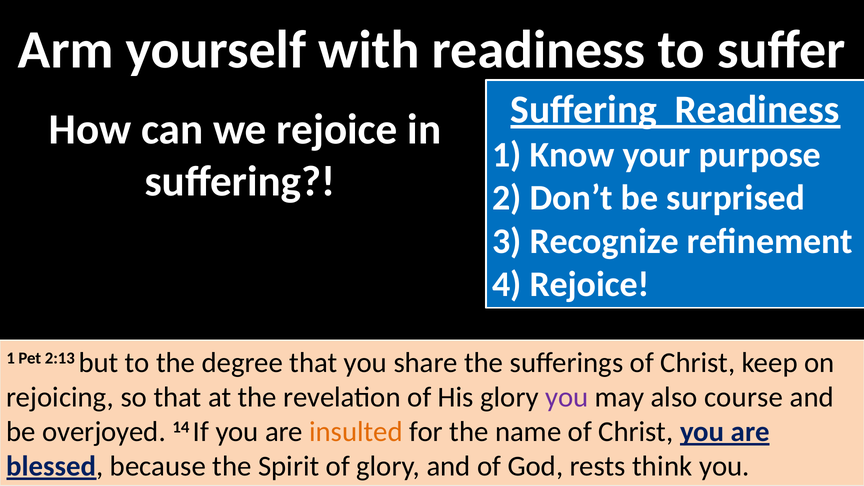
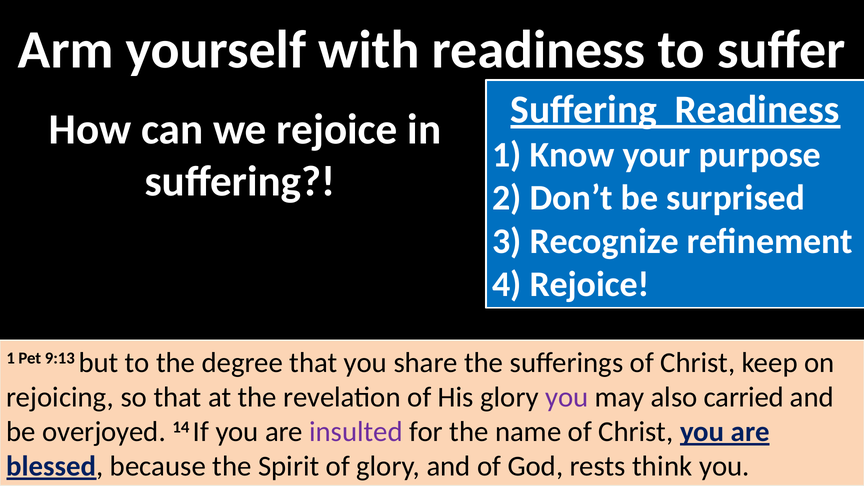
2:13: 2:13 -> 9:13
course: course -> carried
insulted colour: orange -> purple
